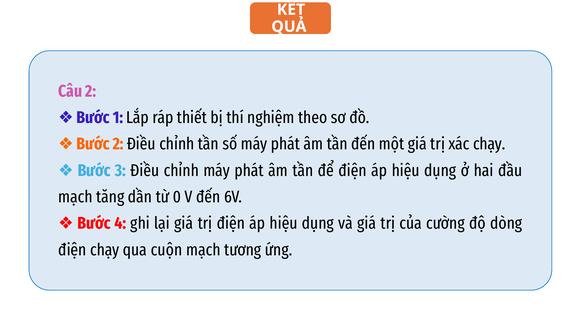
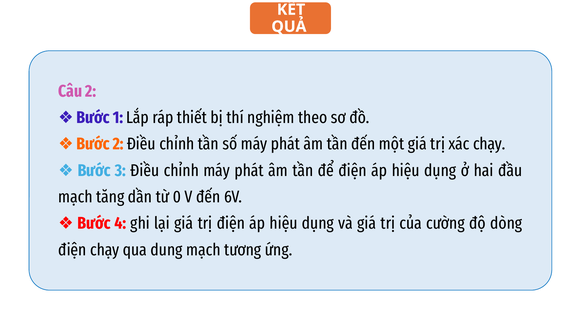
cuộn: cuộn -> dung
